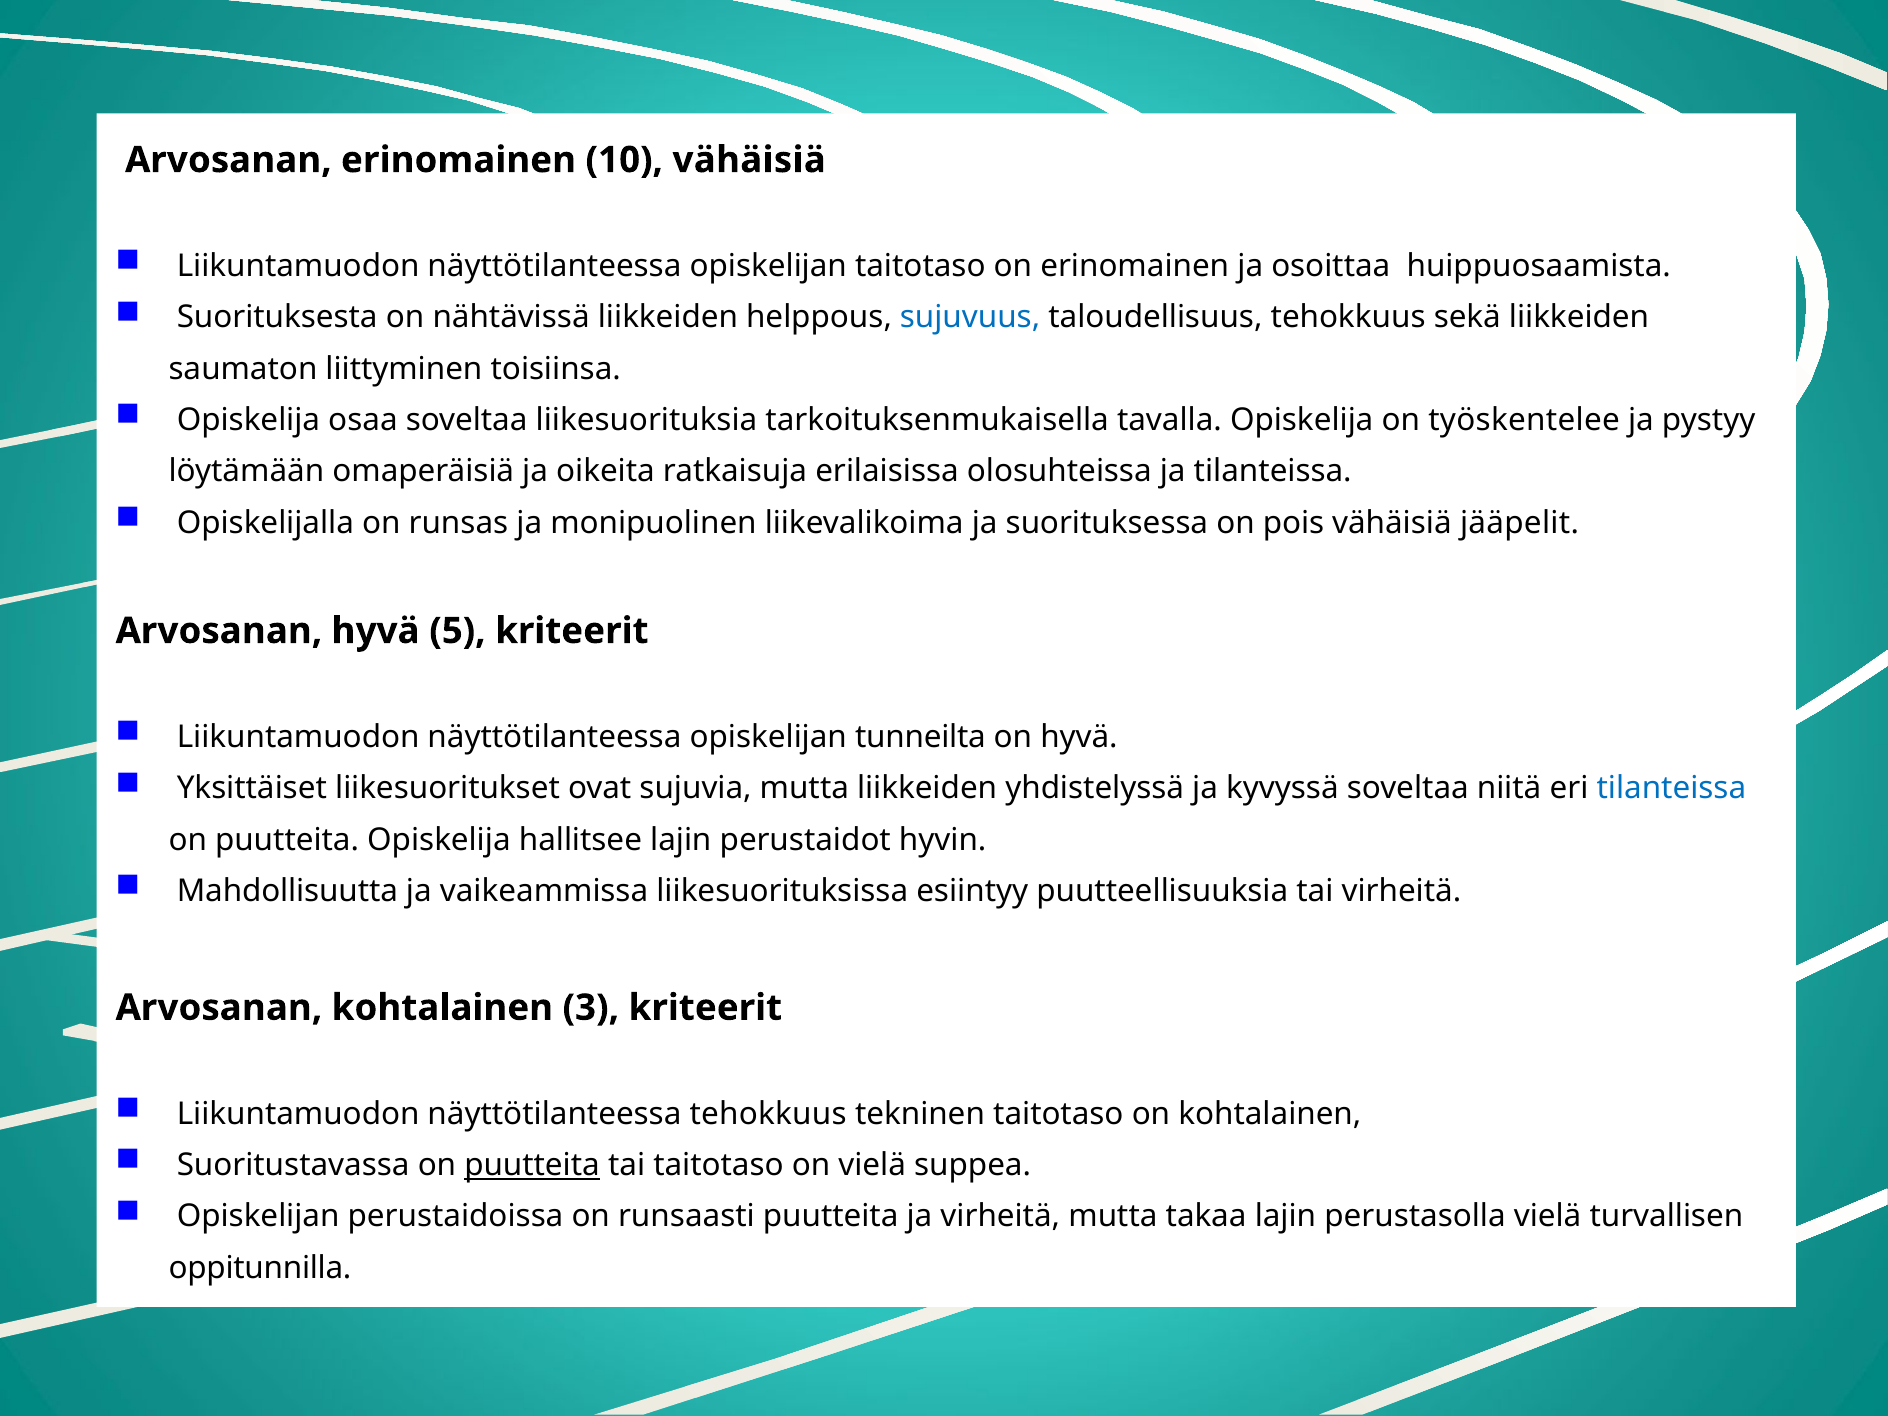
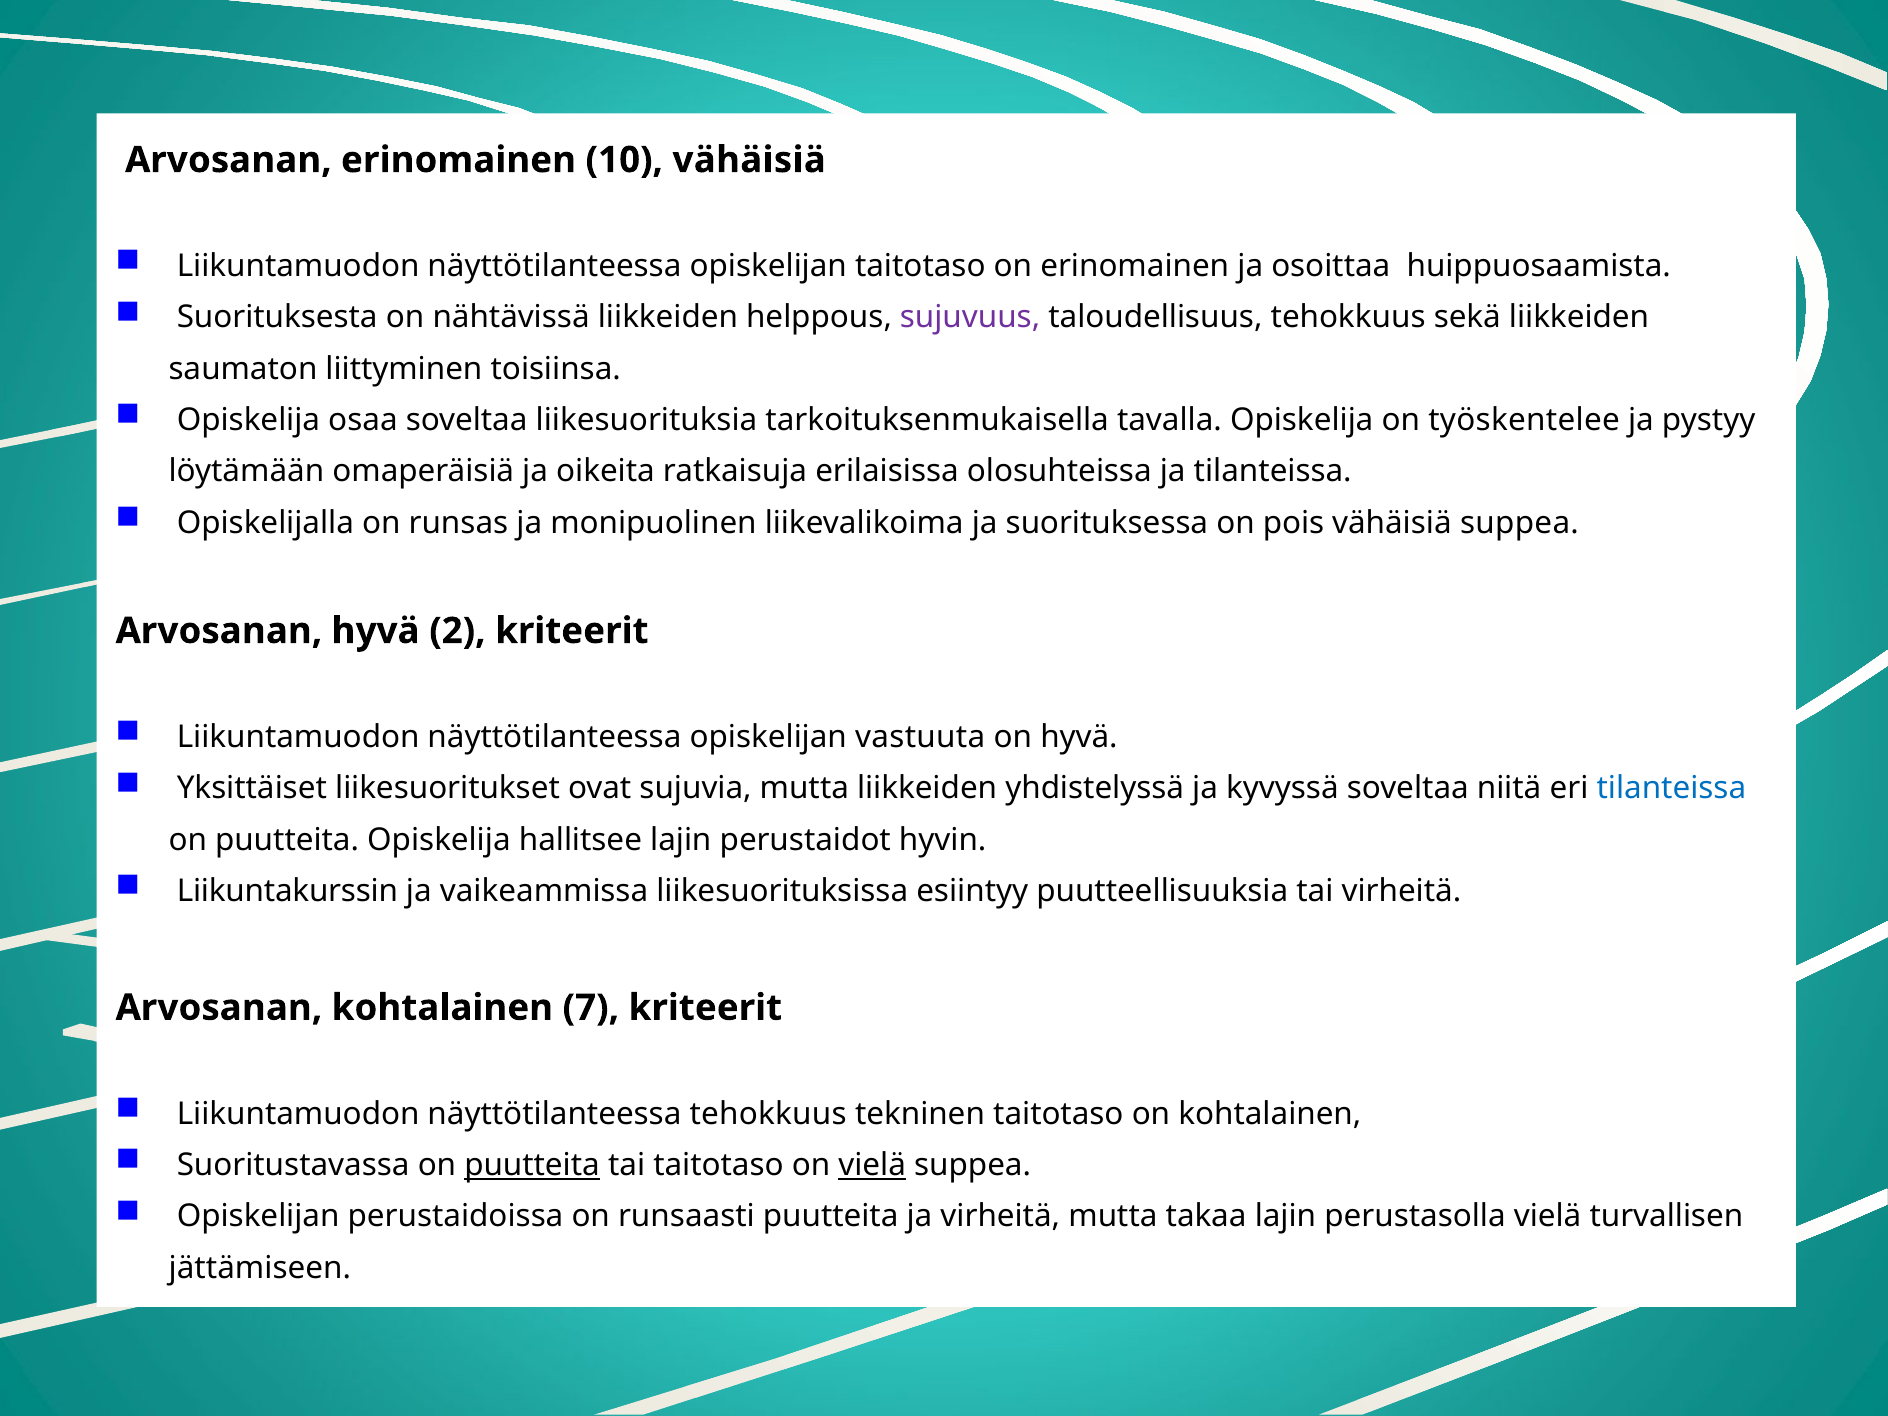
sujuvuus colour: blue -> purple
vähäisiä jääpelit: jääpelit -> suppea
5: 5 -> 2
tunneilta: tunneilta -> vastuuta
Mahdollisuutta: Mahdollisuutta -> Liikuntakurssin
3: 3 -> 7
vielä at (872, 1165) underline: none -> present
oppitunnilla: oppitunnilla -> jättämiseen
